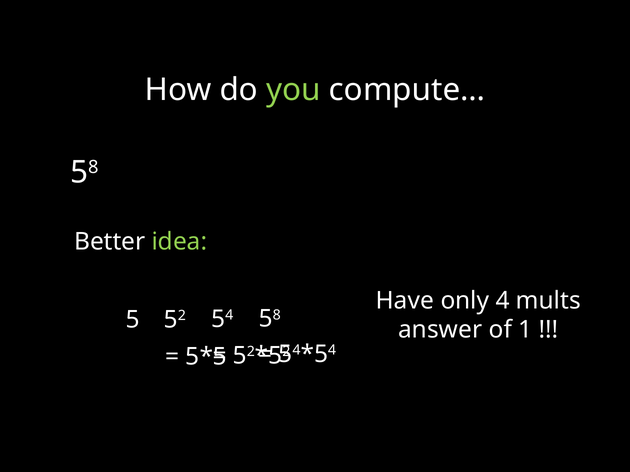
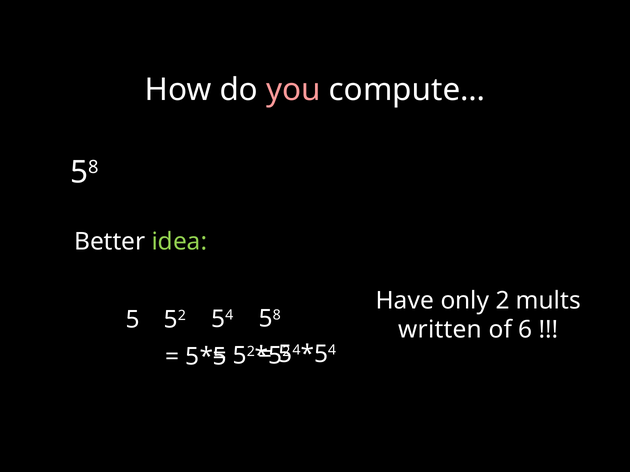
you colour: light green -> pink
4: 4 -> 2
answer: answer -> written
1: 1 -> 6
